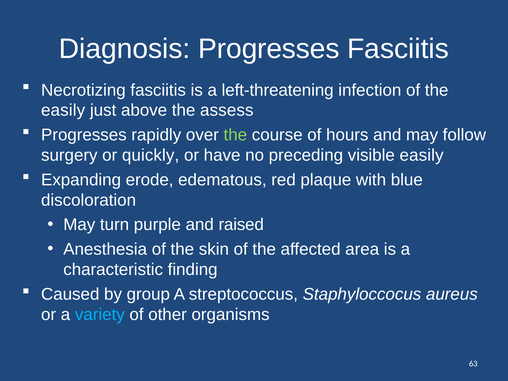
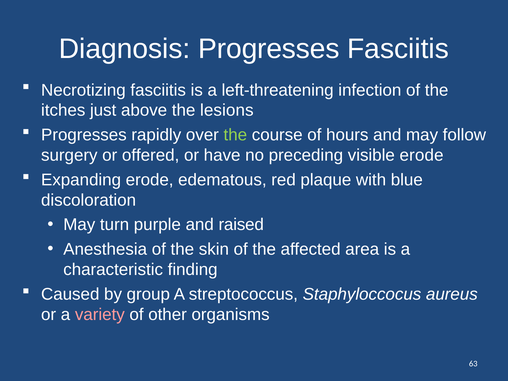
easily at (63, 110): easily -> itches
assess: assess -> lesions
quickly: quickly -> offered
visible easily: easily -> erode
variety colour: light blue -> pink
